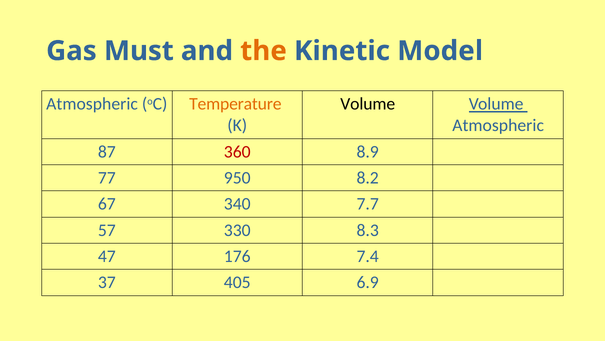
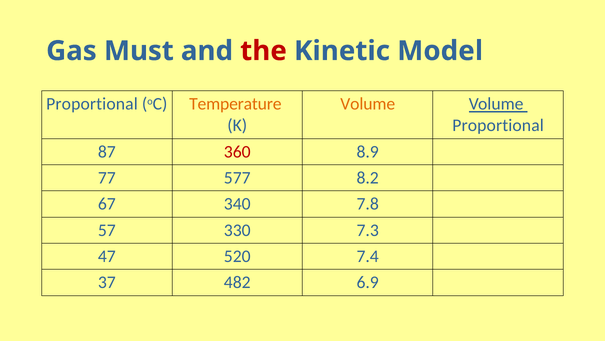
the colour: orange -> red
Atmospheric at (92, 104): Atmospheric -> Proportional
Volume at (368, 104) colour: black -> orange
Atmospheric at (498, 125): Atmospheric -> Proportional
950: 950 -> 577
7.7: 7.7 -> 7.8
8.3: 8.3 -> 7.3
176: 176 -> 520
405: 405 -> 482
